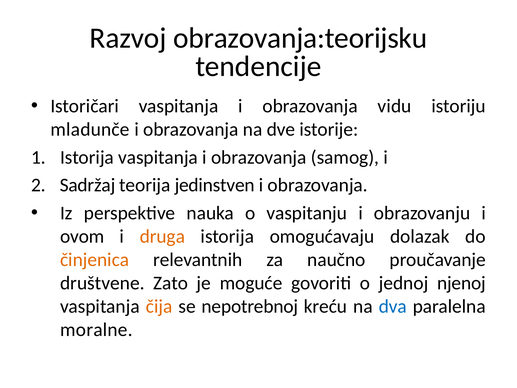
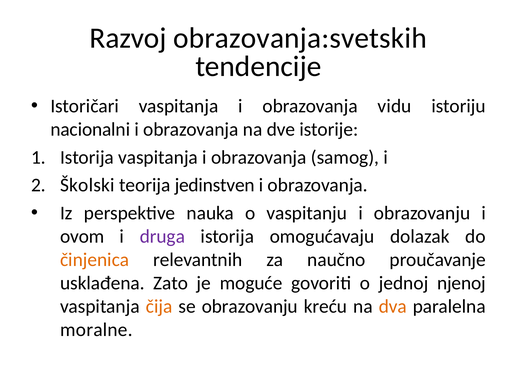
obrazovanja:teorijsku: obrazovanja:teorijsku -> obrazovanja:svetskih
mladunče: mladunče -> nacionalni
Sadržaj: Sadržaj -> Školski
druga colour: orange -> purple
društvene: društvene -> usklađena
se nepotrebnoj: nepotrebnoj -> obrazovanju
dva colour: blue -> orange
